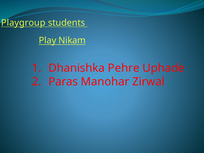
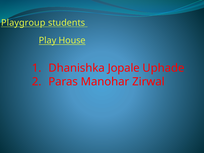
Nikam: Nikam -> House
Pehre: Pehre -> Jopale
